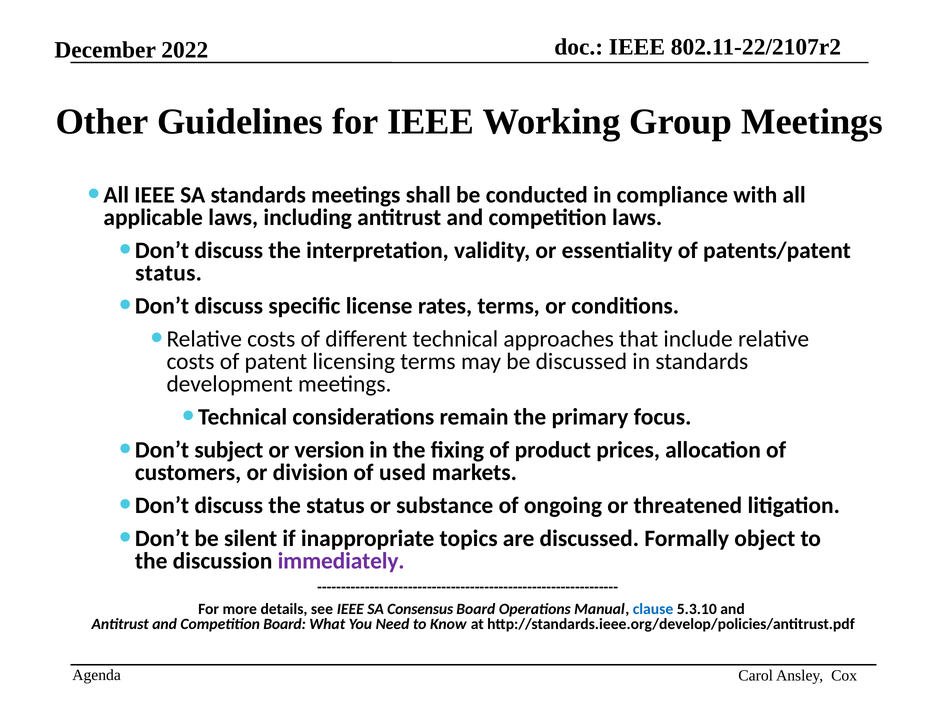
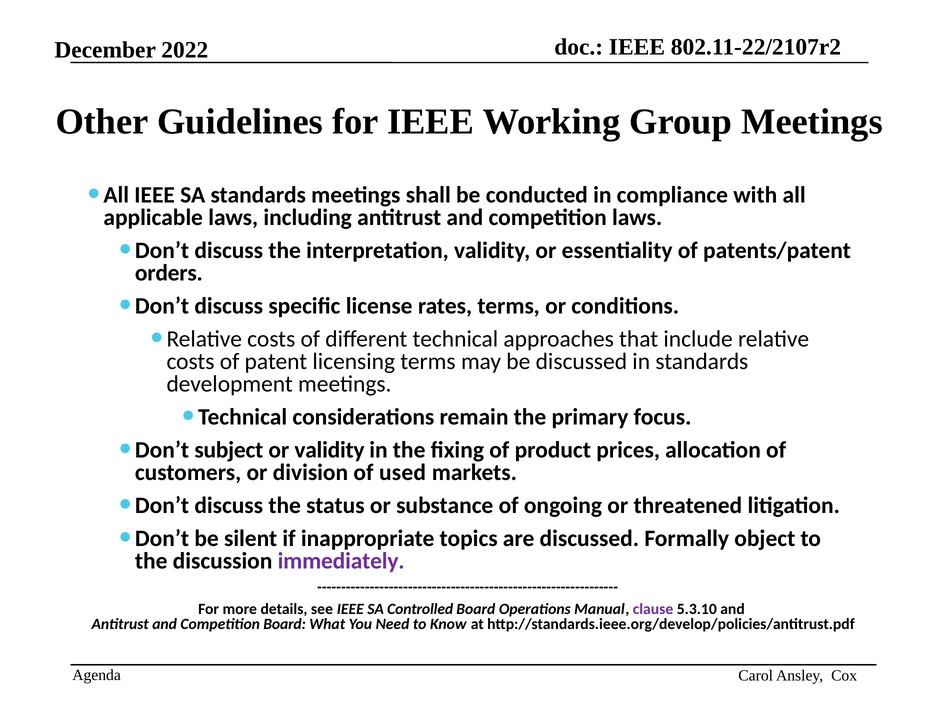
status at (169, 273): status -> orders
or version: version -> validity
Consensus: Consensus -> Controlled
clause colour: blue -> purple
